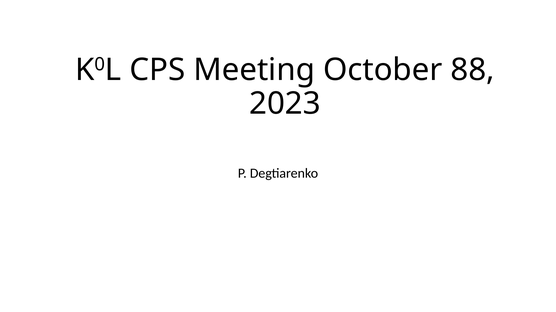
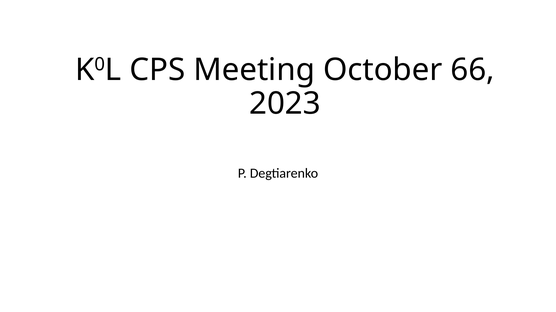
88: 88 -> 66
